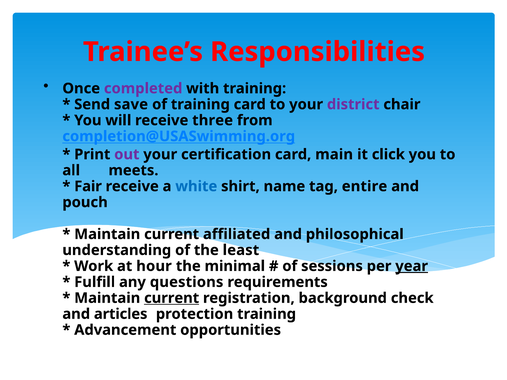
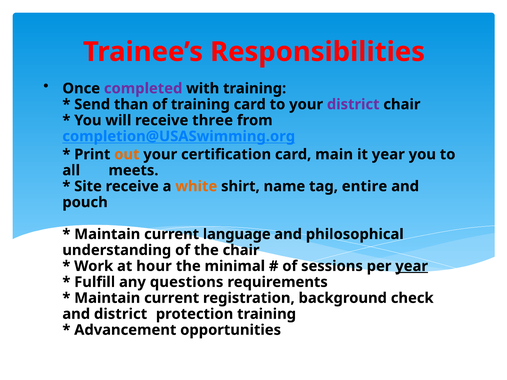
save: save -> than
out colour: purple -> orange
it click: click -> year
Fair: Fair -> Site
white colour: blue -> orange
affiliated: affiliated -> language
the least: least -> chair
current at (172, 298) underline: present -> none
and articles: articles -> district
